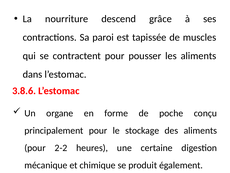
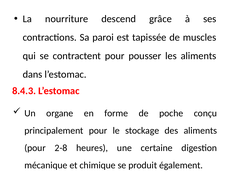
3.8.6: 3.8.6 -> 8.4.3
2-2: 2-2 -> 2-8
